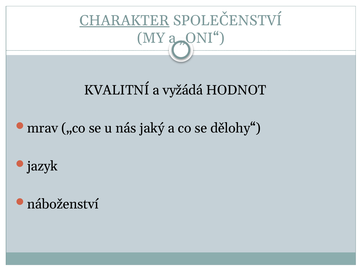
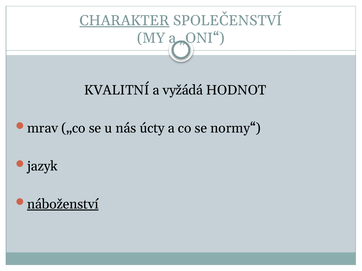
jaký: jaký -> úcty
dělohy“: dělohy“ -> normy“
náboženství underline: none -> present
